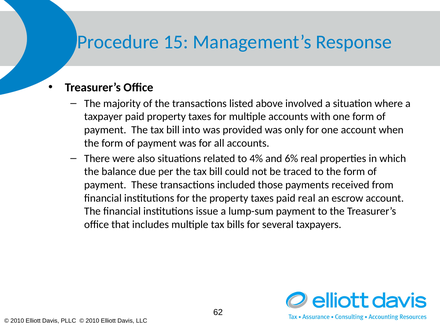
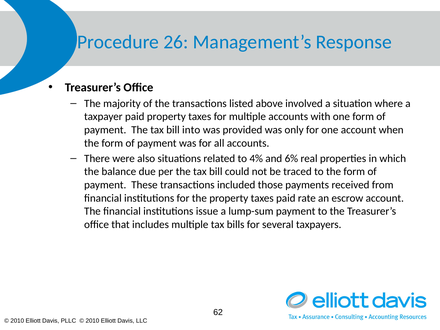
15: 15 -> 26
paid real: real -> rate
